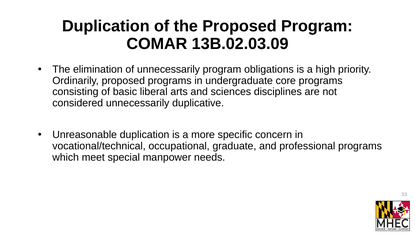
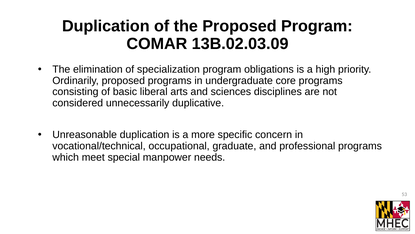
of unnecessarily: unnecessarily -> specialization
